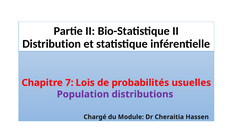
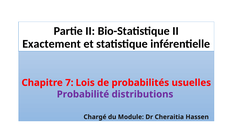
Distribution: Distribution -> Exactement
Population: Population -> Probabilité
